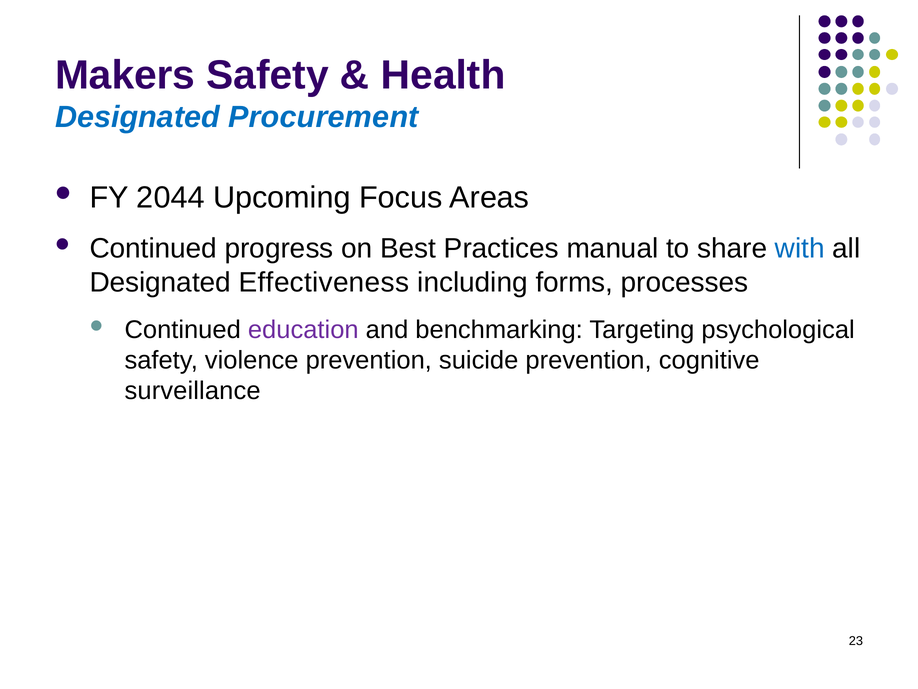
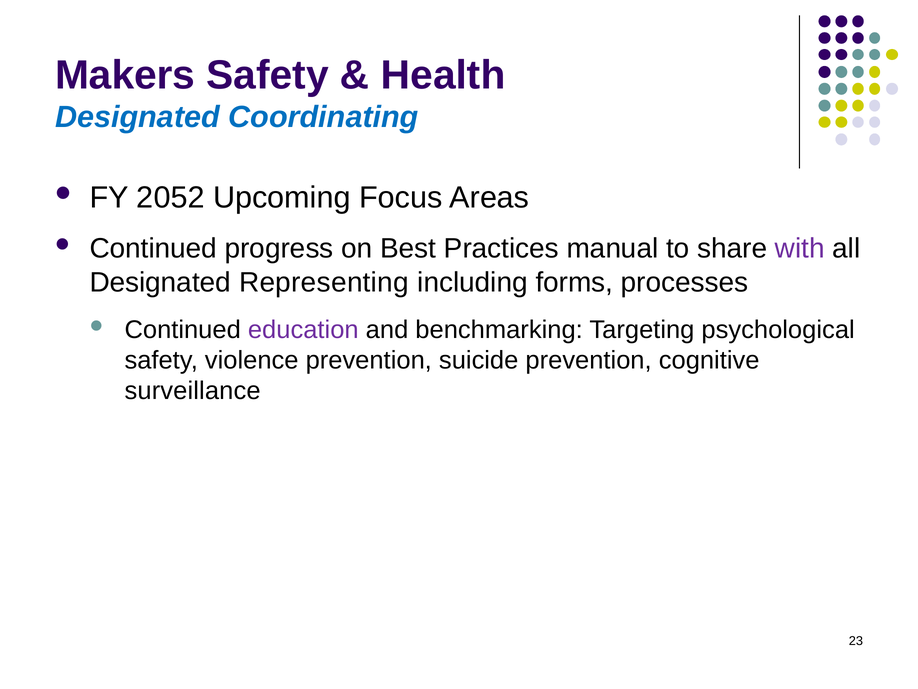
Procurement: Procurement -> Coordinating
2044: 2044 -> 2052
with colour: blue -> purple
Effectiveness: Effectiveness -> Representing
